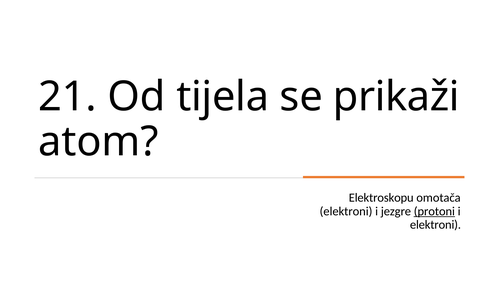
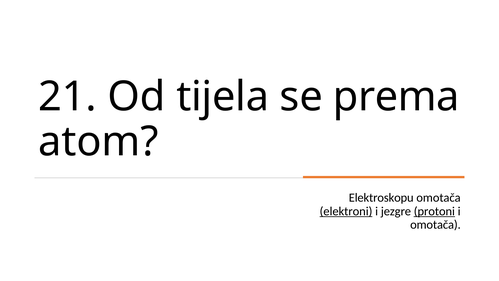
prikaži: prikaži -> prema
elektroni at (346, 211) underline: none -> present
elektroni at (435, 225): elektroni -> omotača
